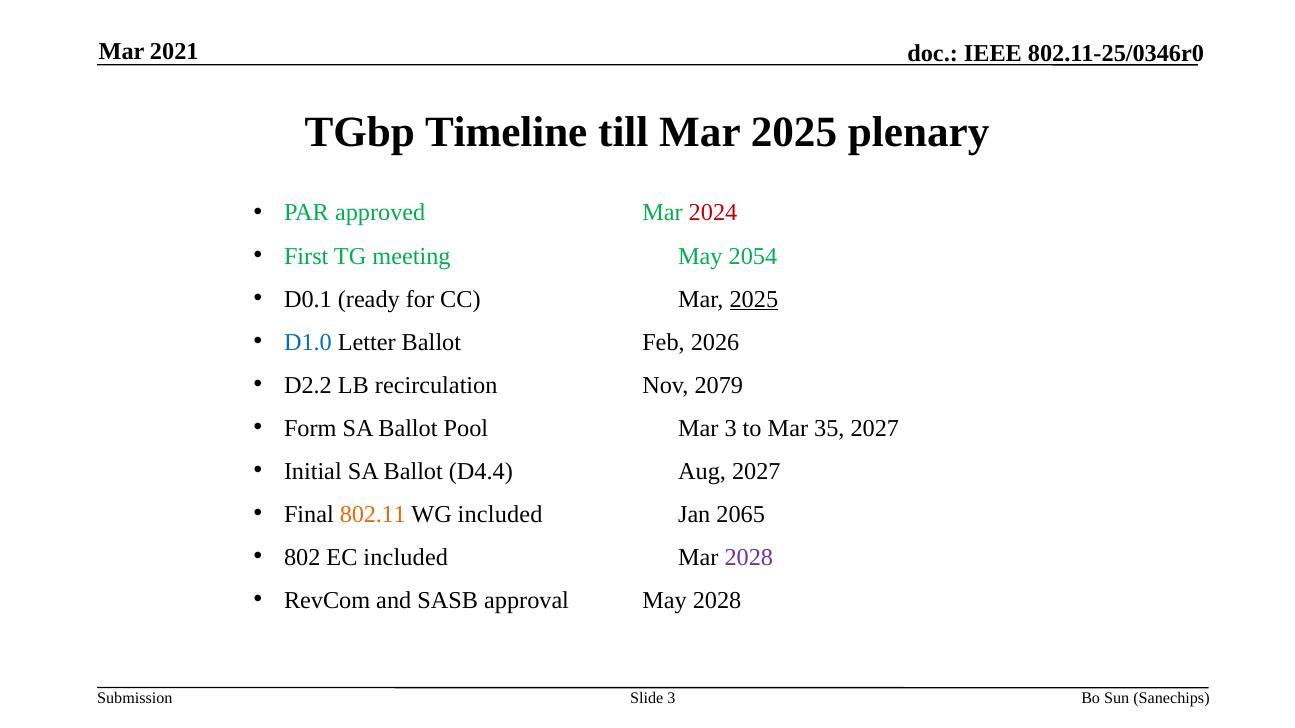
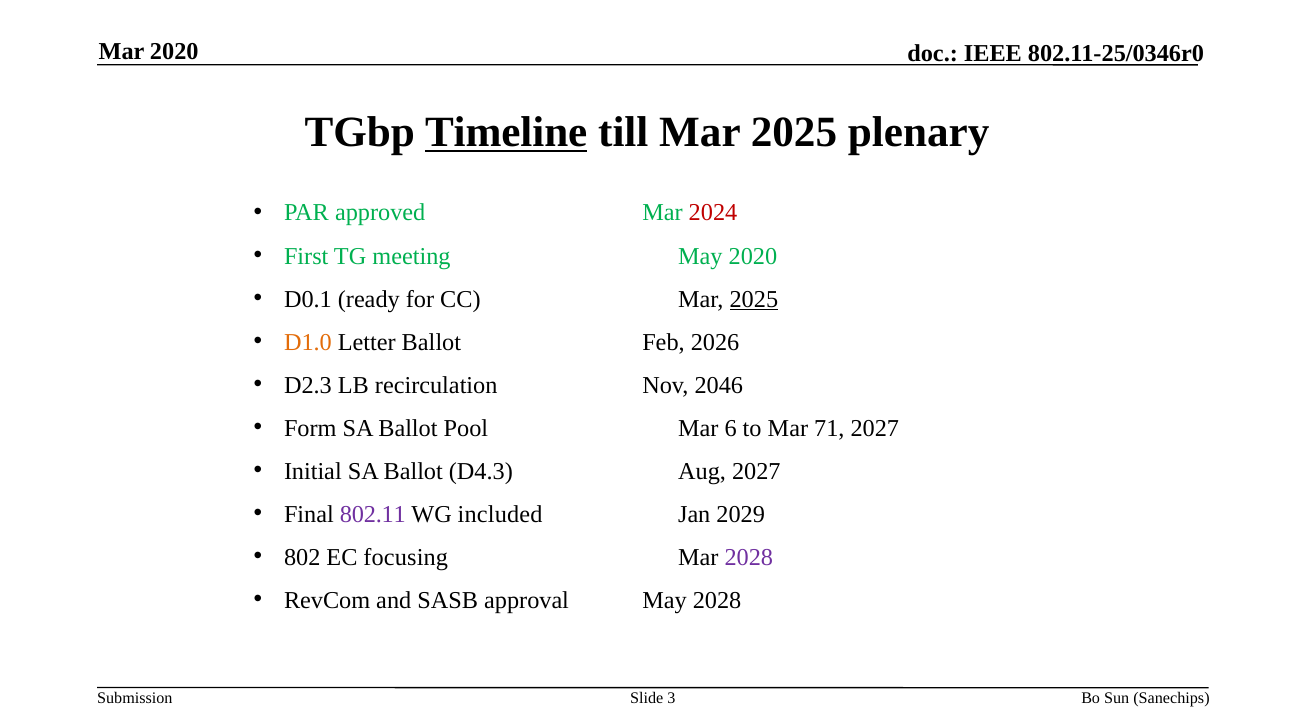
Mar 2021: 2021 -> 2020
Timeline underline: none -> present
May 2054: 2054 -> 2020
D1.0 colour: blue -> orange
D2.2: D2.2 -> D2.3
2079: 2079 -> 2046
Mar 3: 3 -> 6
35: 35 -> 71
D4.4: D4.4 -> D4.3
802.11 colour: orange -> purple
2065: 2065 -> 2029
EC included: included -> focusing
